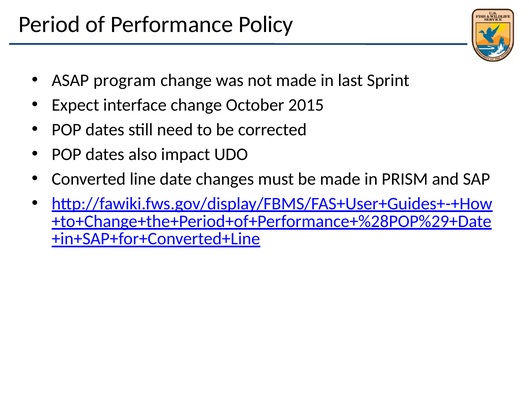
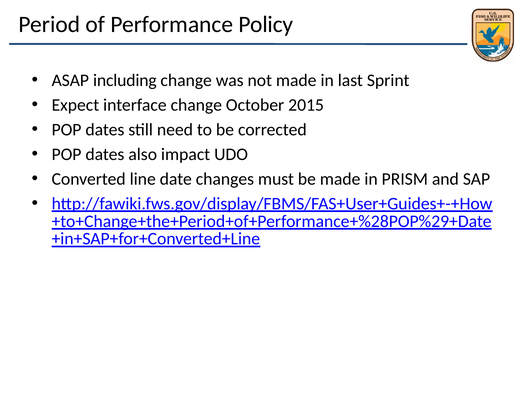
program: program -> including
